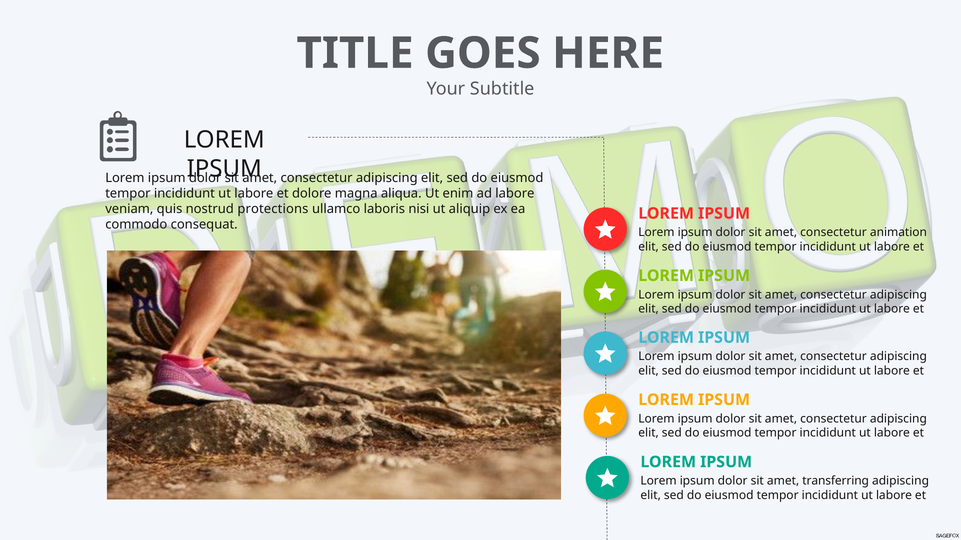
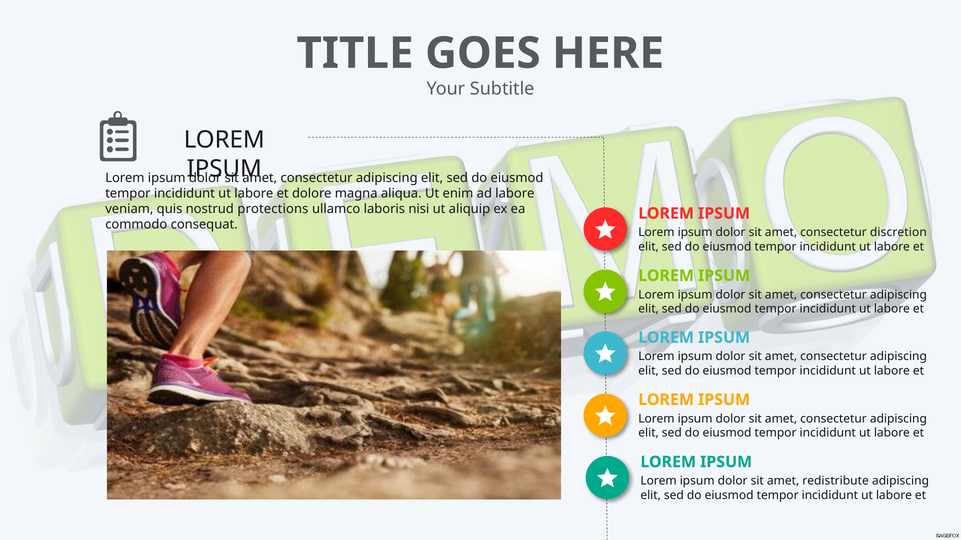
animation: animation -> discretion
transferring: transferring -> redistribute
